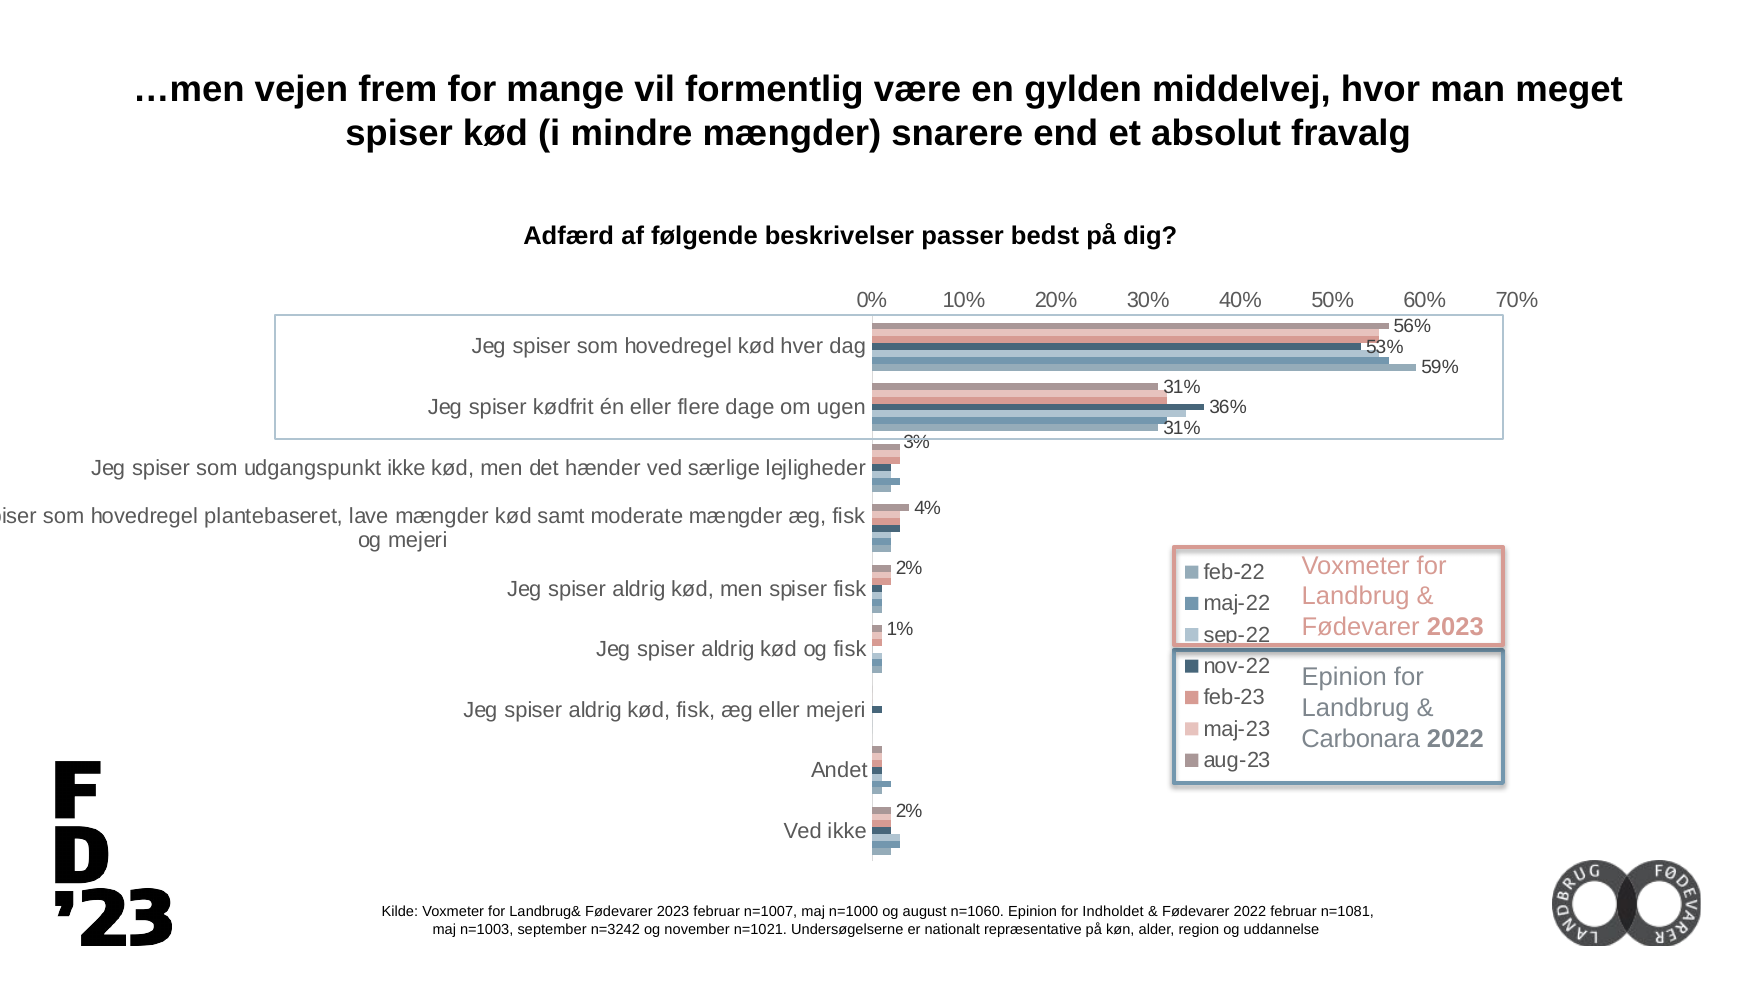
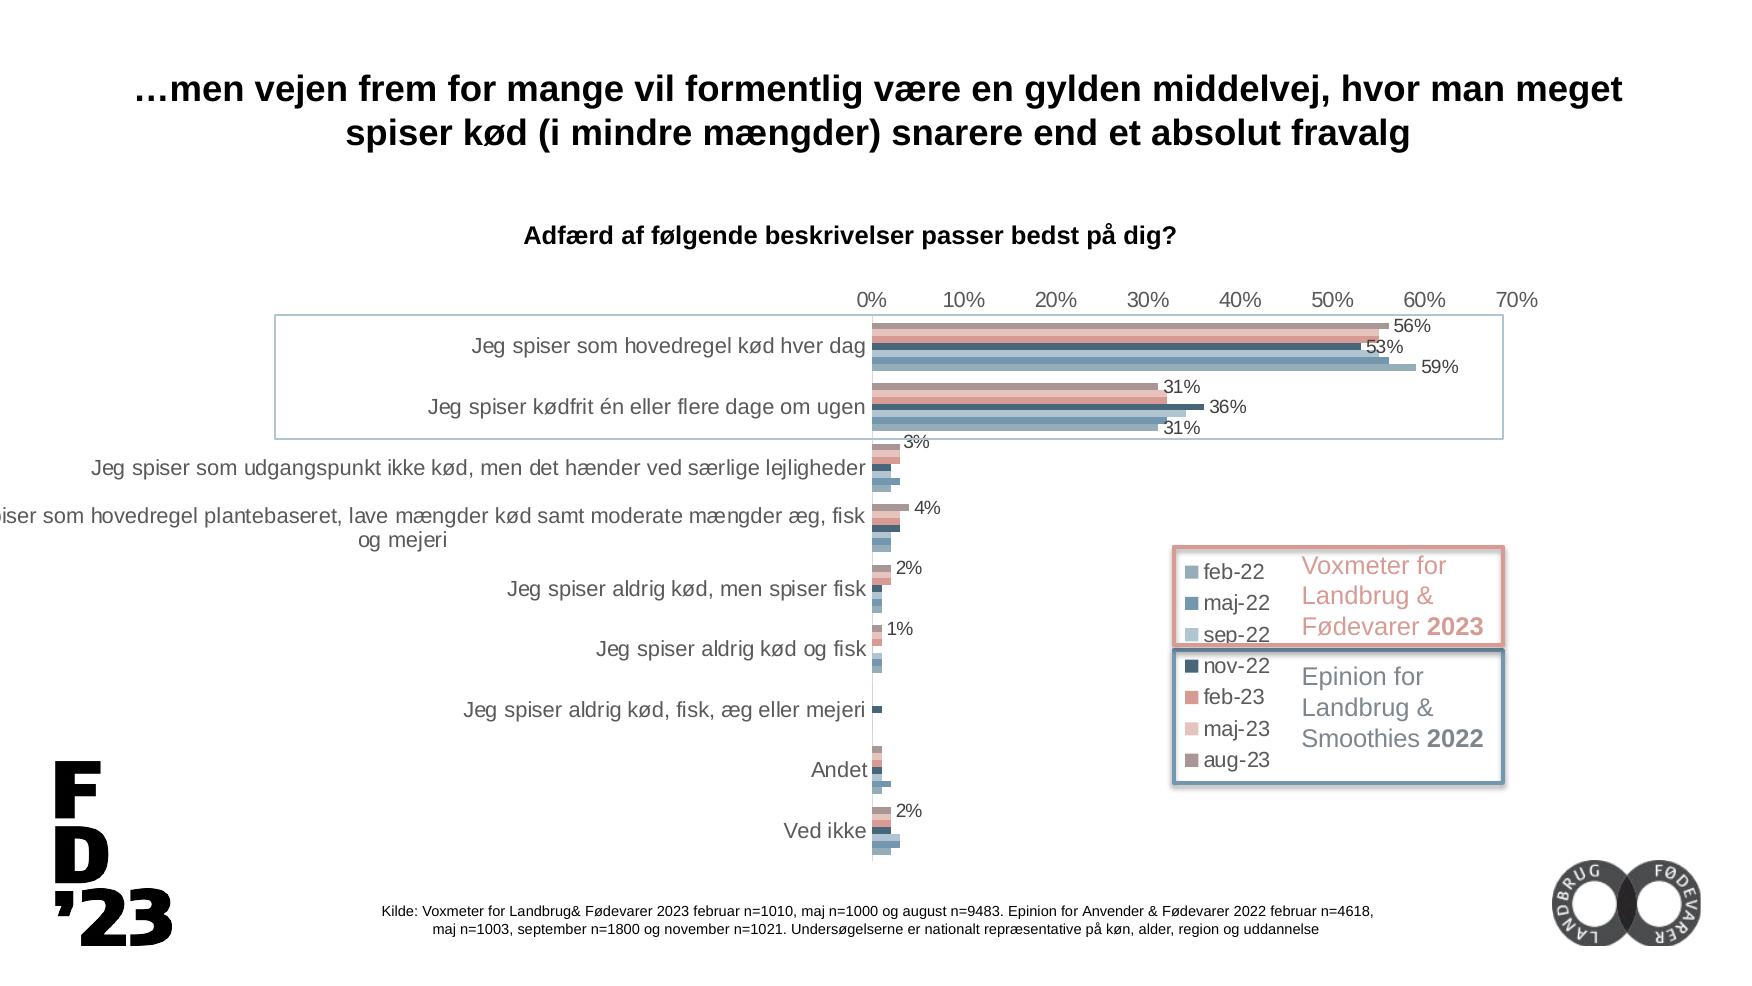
Carbonara: Carbonara -> Smoothies
n=1007: n=1007 -> n=1010
n=1060: n=1060 -> n=9483
Indholdet: Indholdet -> Anvender
n=1081: n=1081 -> n=4618
n=3242: n=3242 -> n=1800
